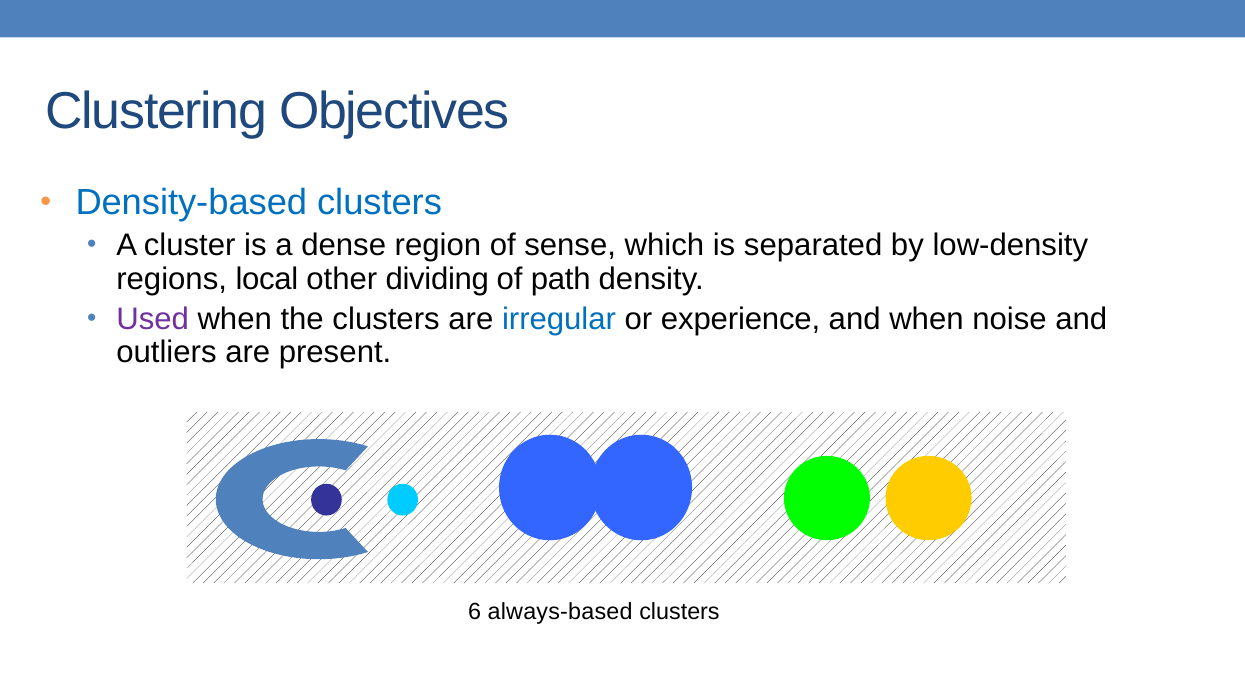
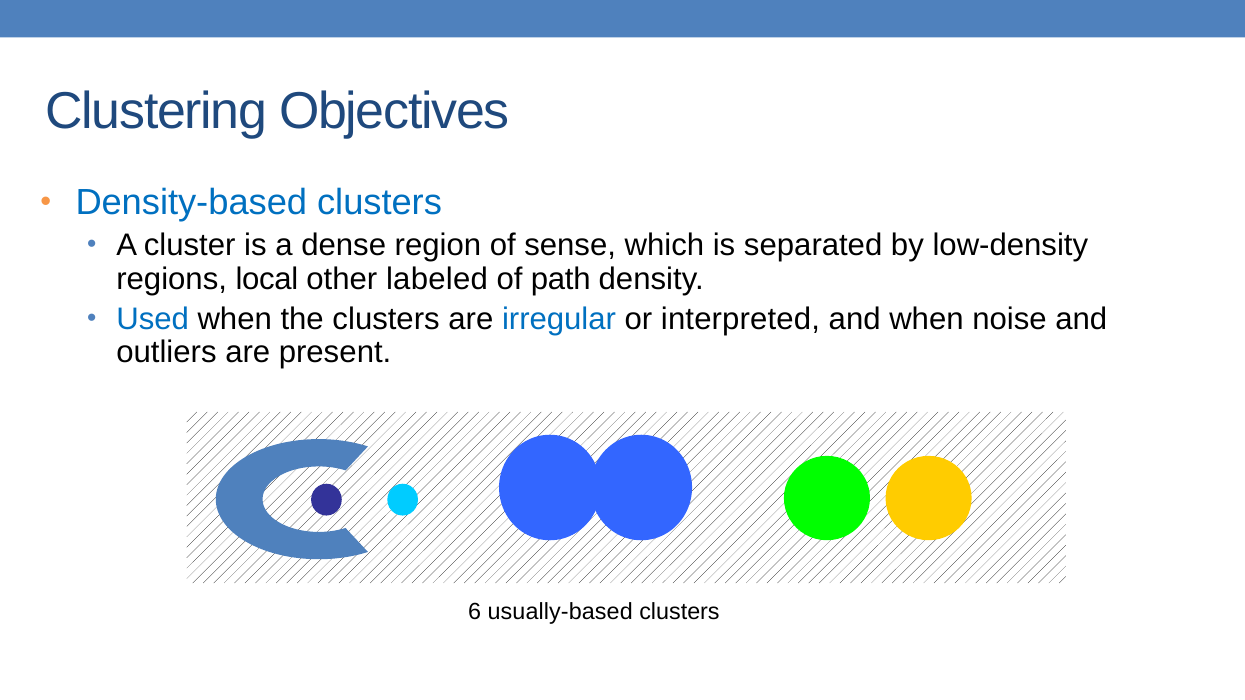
dividing: dividing -> labeled
Used colour: purple -> blue
experience: experience -> interpreted
always-based: always-based -> usually-based
